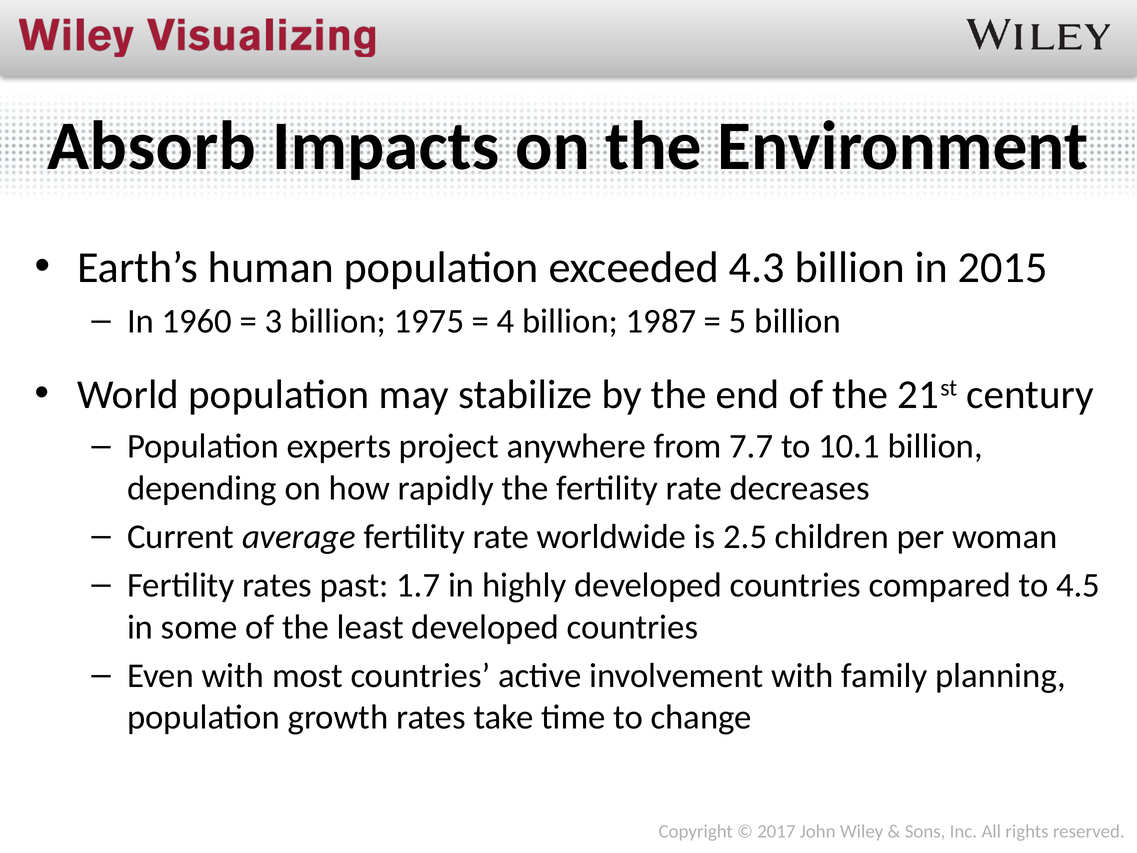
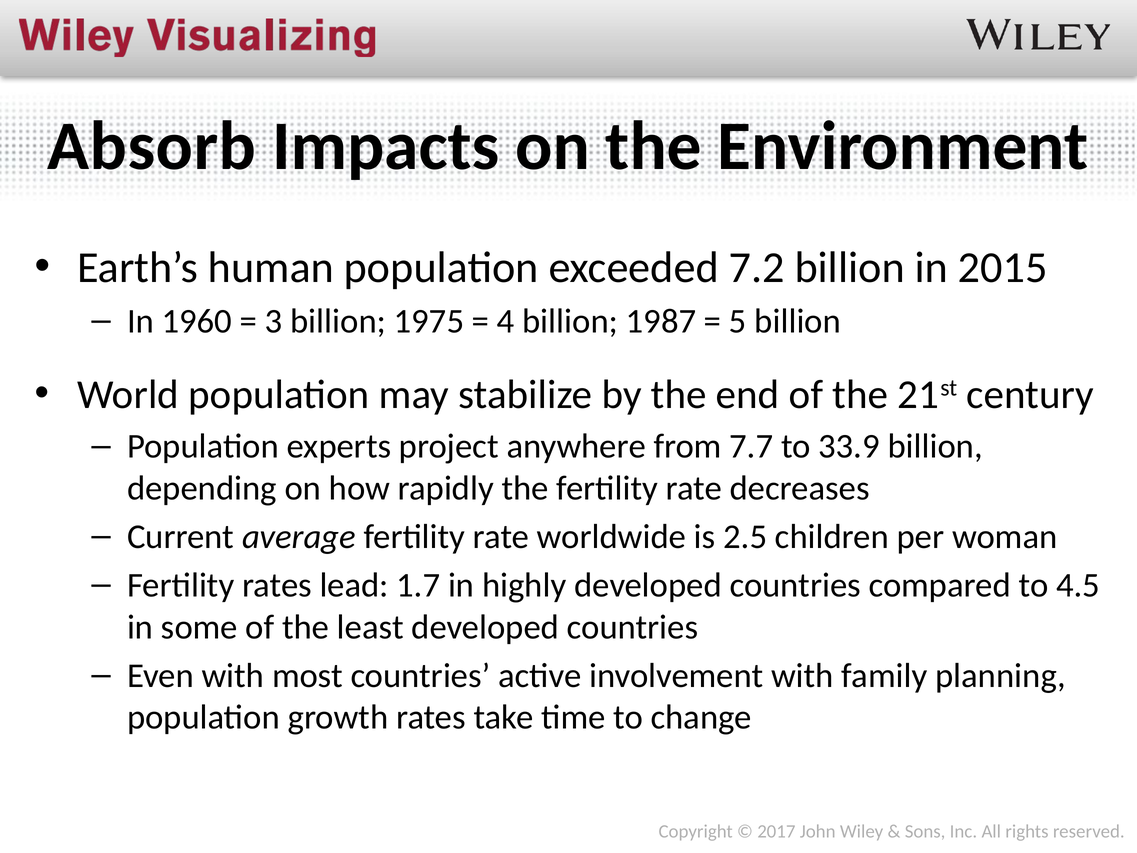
4.3: 4.3 -> 7.2
10.1: 10.1 -> 33.9
past: past -> lead
